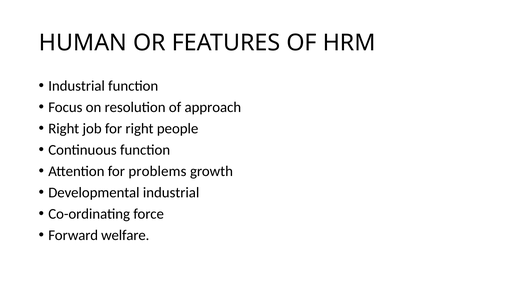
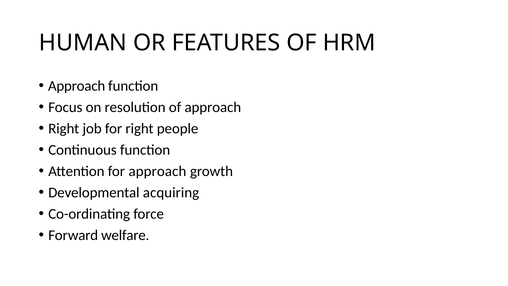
Industrial at (77, 86): Industrial -> Approach
for problems: problems -> approach
Developmental industrial: industrial -> acquiring
